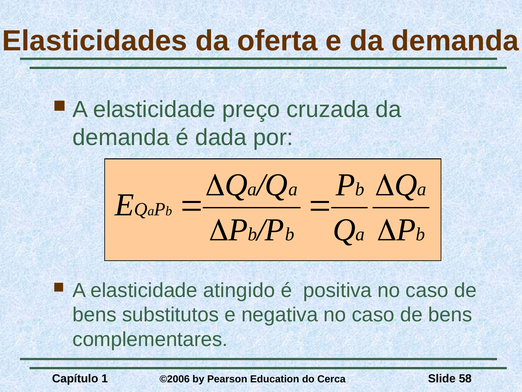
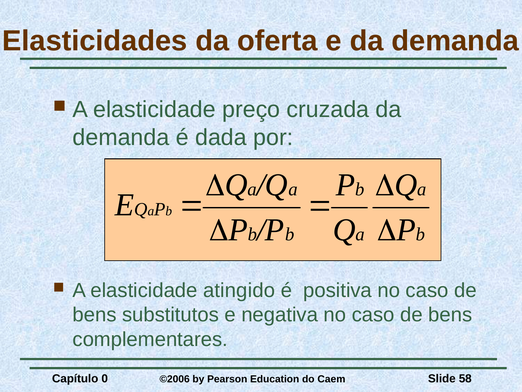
1: 1 -> 0
Cerca: Cerca -> Caem
